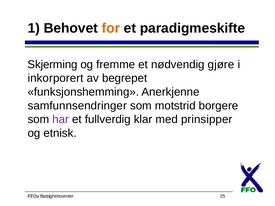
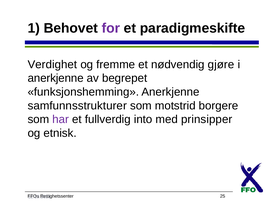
for colour: orange -> purple
Skjerming: Skjerming -> Verdighet
inkorporert at (56, 78): inkorporert -> anerkjenne
samfunnsendringer: samfunnsendringer -> samfunnsstrukturer
klar: klar -> into
